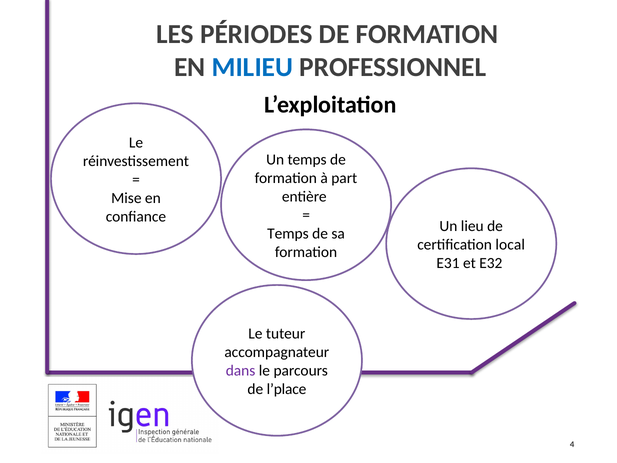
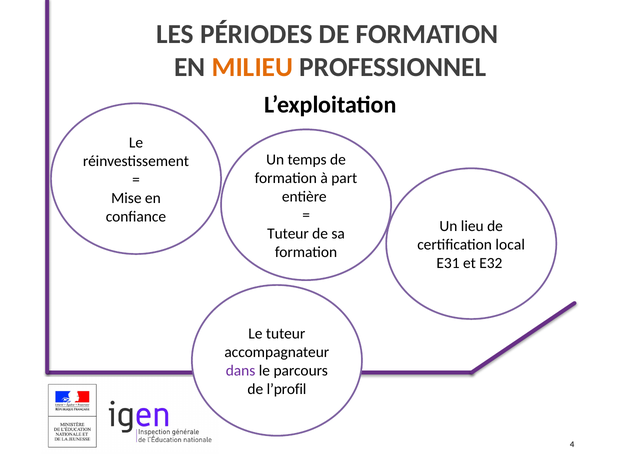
MILIEU colour: blue -> orange
Temps at (288, 233): Temps -> Tuteur
l’place: l’place -> l’profil
